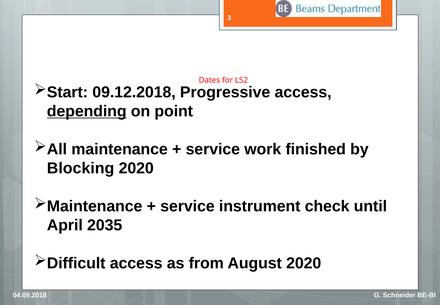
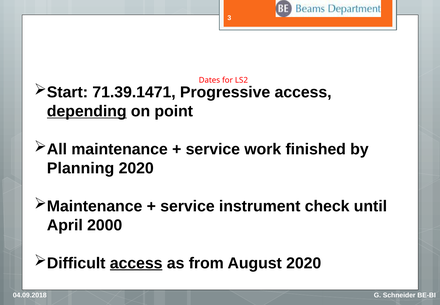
09.12.2018: 09.12.2018 -> 71.39.1471
Blocking: Blocking -> Planning
2035: 2035 -> 2000
access at (136, 263) underline: none -> present
